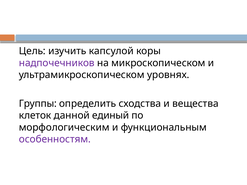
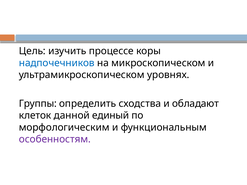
капсулой: капсулой -> процессе
надпочечников colour: purple -> blue
вещества: вещества -> обладают
